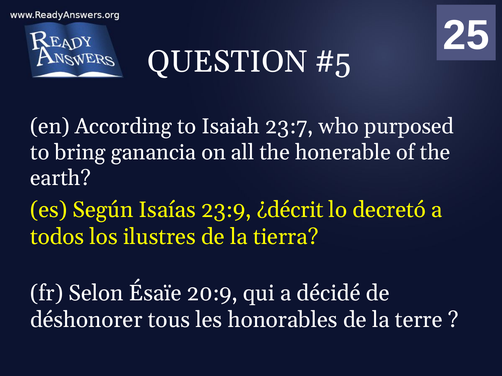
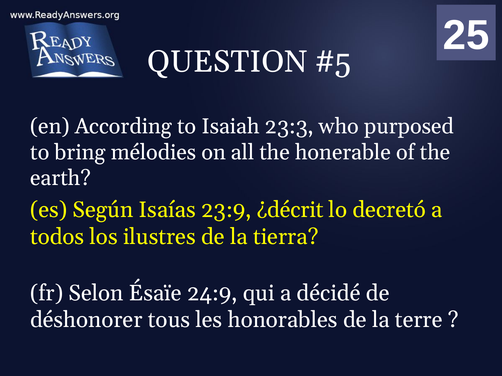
23:7: 23:7 -> 23:3
ganancia: ganancia -> mélodies
20:9: 20:9 -> 24:9
